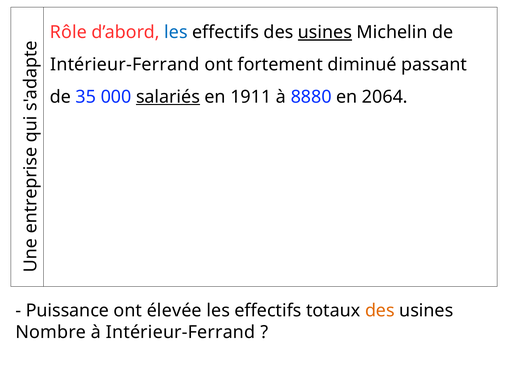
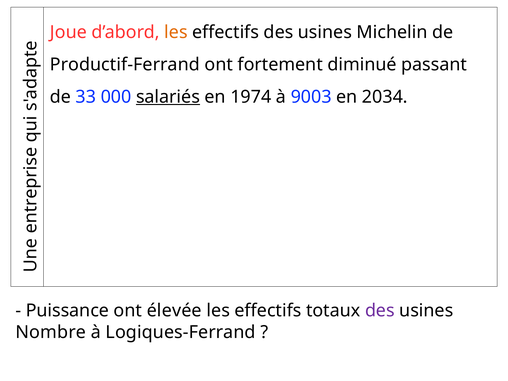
Rôle: Rôle -> Joue
les at (176, 32) colour: blue -> orange
usines at (325, 32) underline: present -> none
Intérieur-Ferrand at (125, 65): Intérieur-Ferrand -> Productif-Ferrand
35: 35 -> 33
1911: 1911 -> 1974
8880: 8880 -> 9003
2064: 2064 -> 2034
des at (380, 311) colour: orange -> purple
à Intérieur-Ferrand: Intérieur-Ferrand -> Logiques-Ferrand
